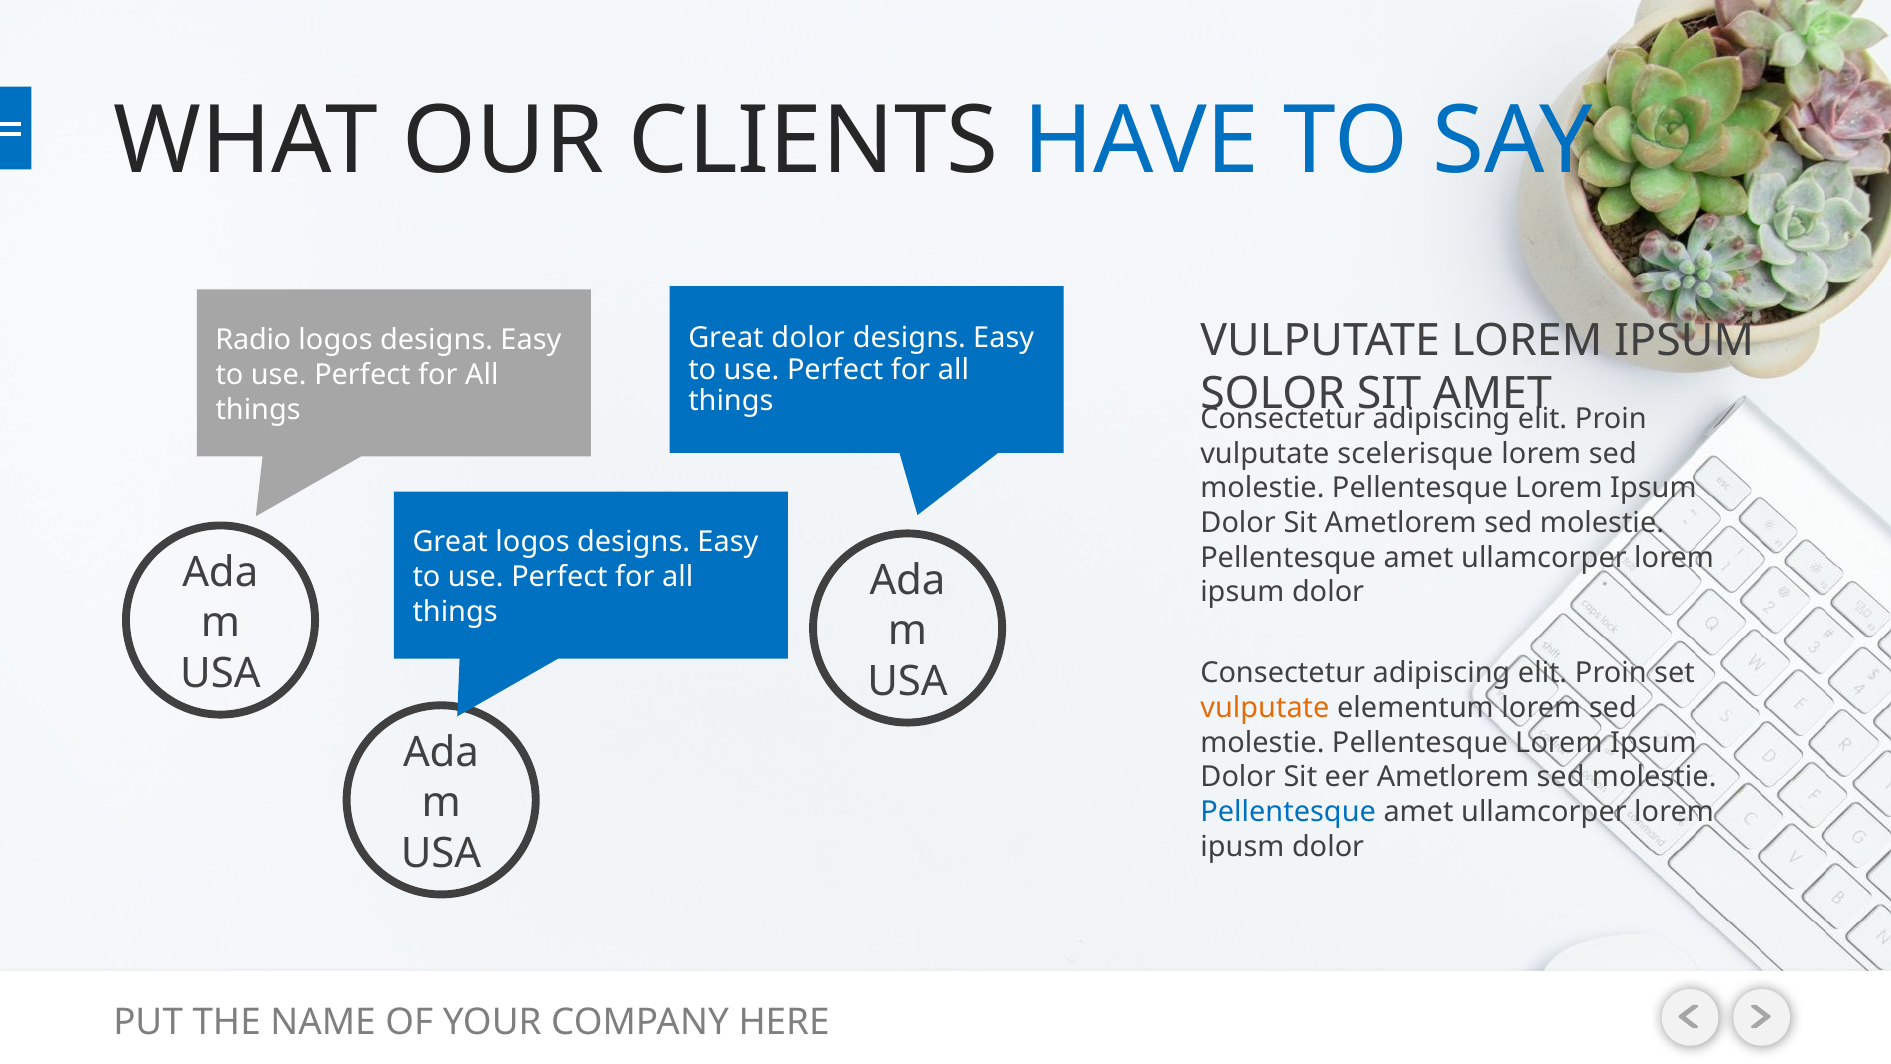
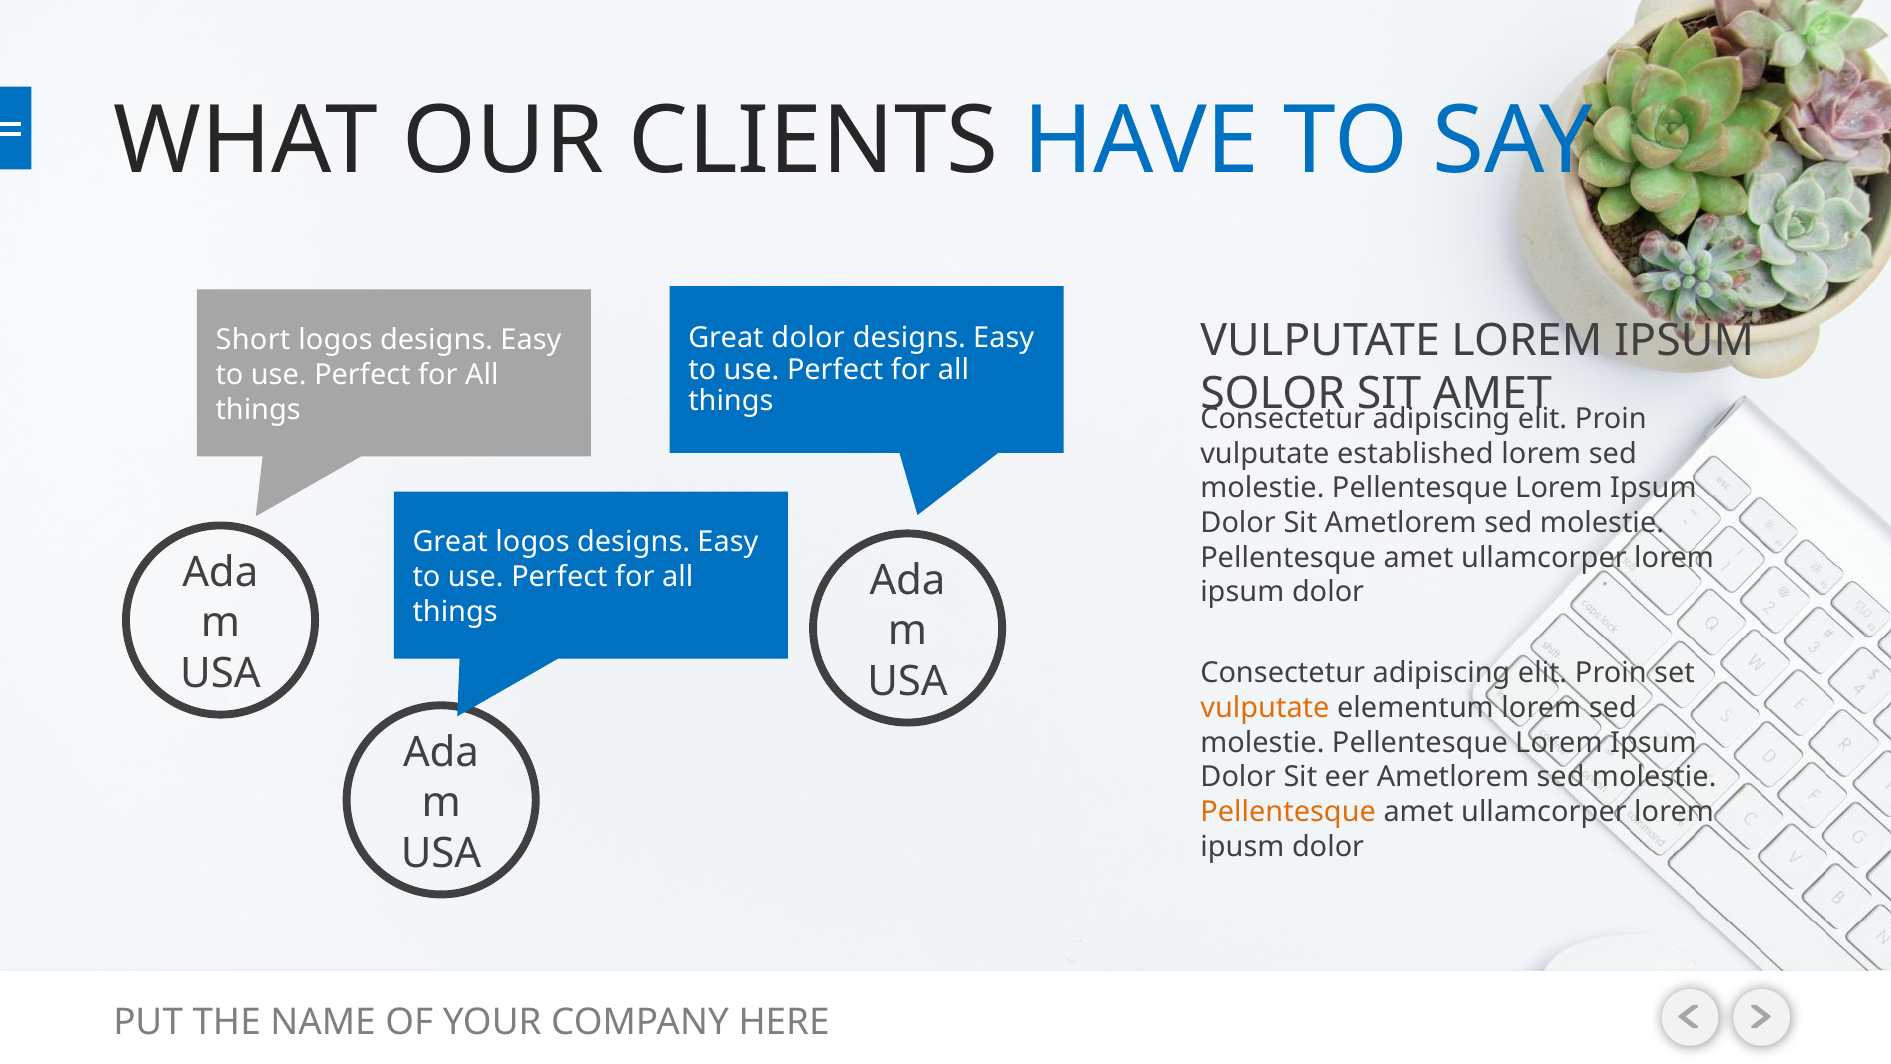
Radio: Radio -> Short
scelerisque: scelerisque -> established
Pellentesque at (1288, 812) colour: blue -> orange
